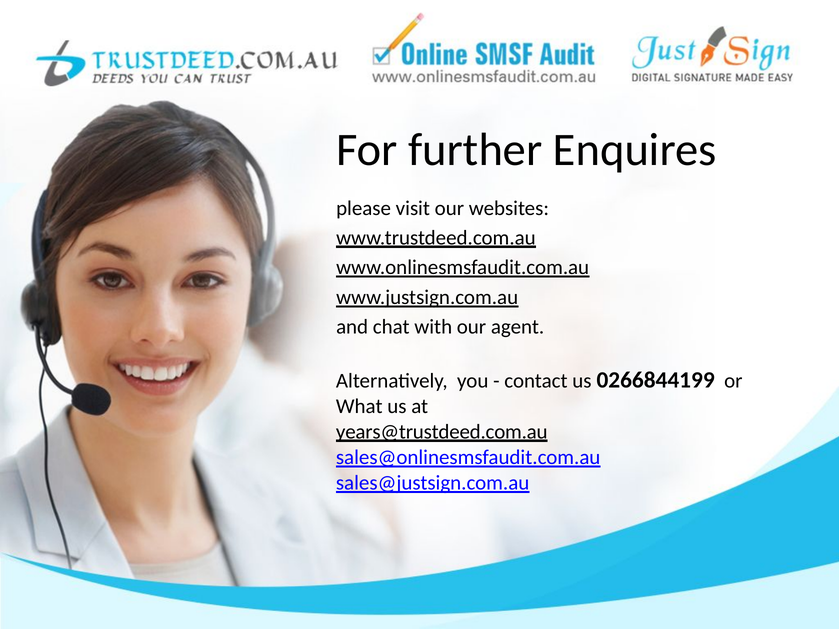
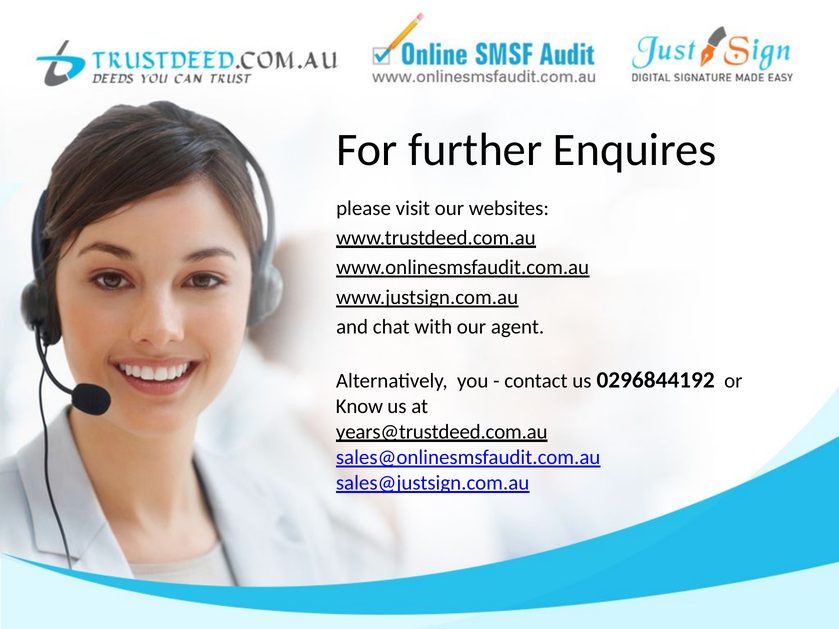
0266844199: 0266844199 -> 0296844192
What: What -> Know
